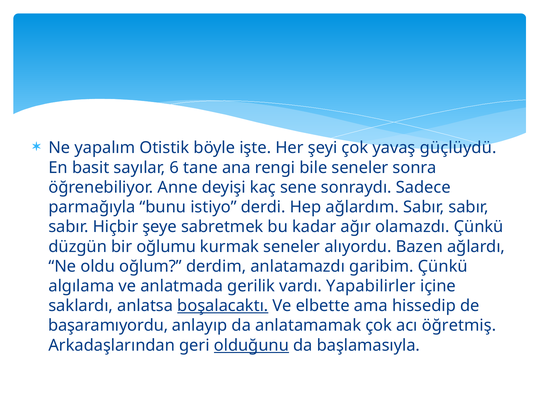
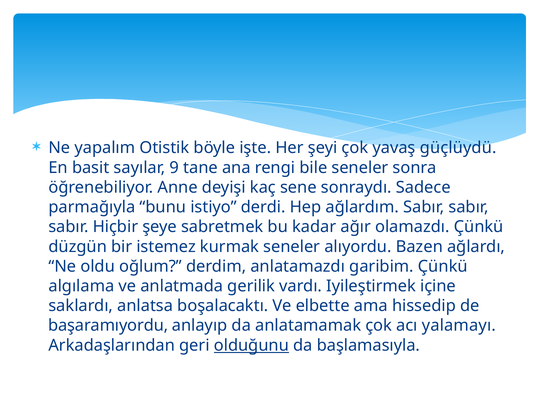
6: 6 -> 9
oğlumu: oğlumu -> istemez
Yapabilirler: Yapabilirler -> Iyileştirmek
boşalacaktı underline: present -> none
öğretmiş: öğretmiş -> yalamayı
